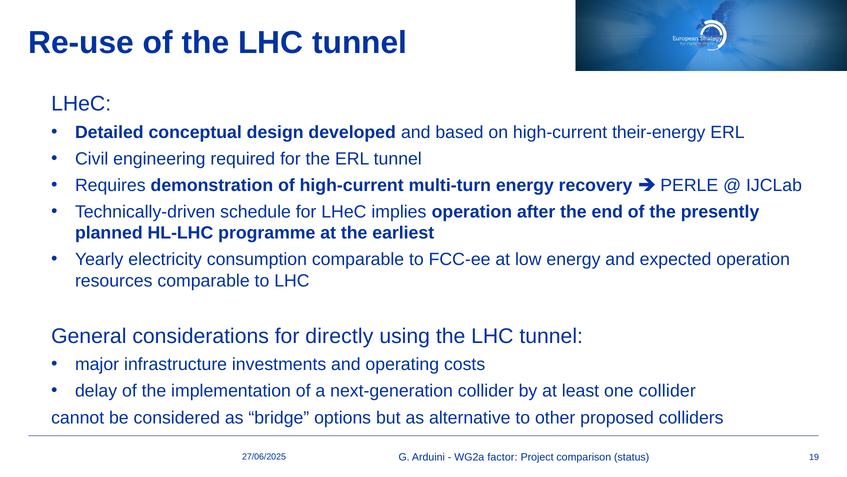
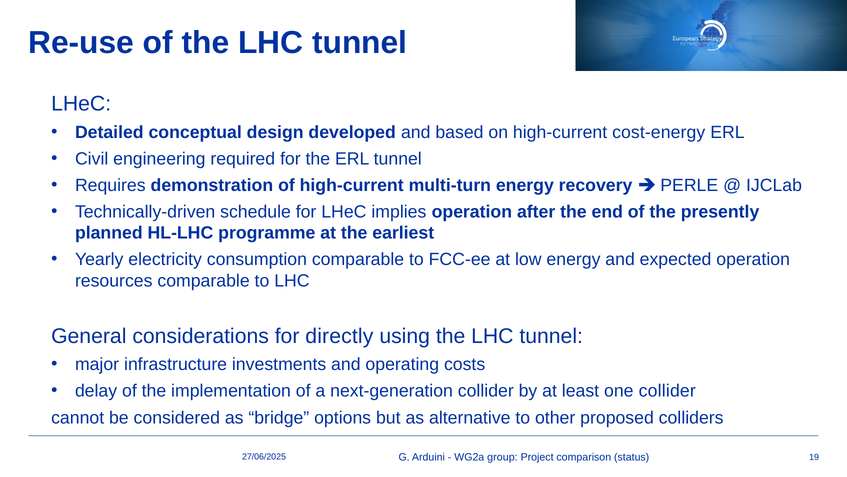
their-energy: their-energy -> cost-energy
factor: factor -> group
